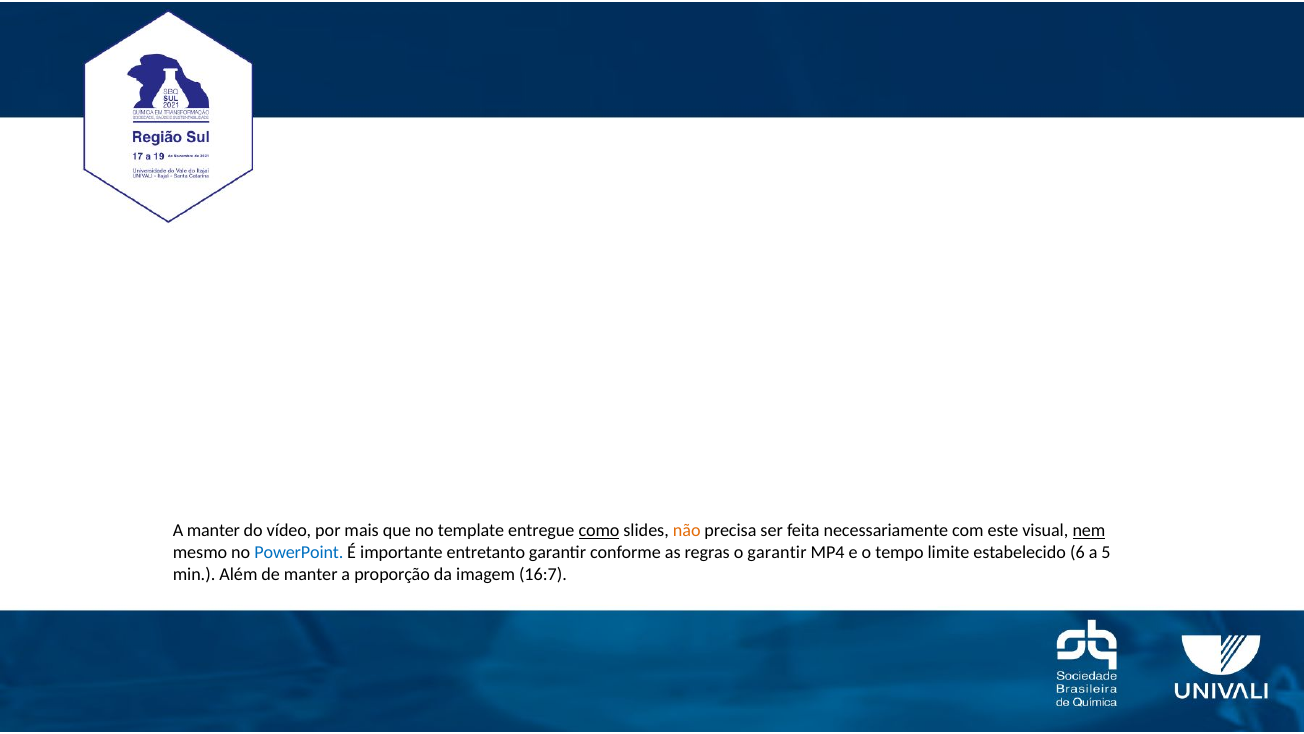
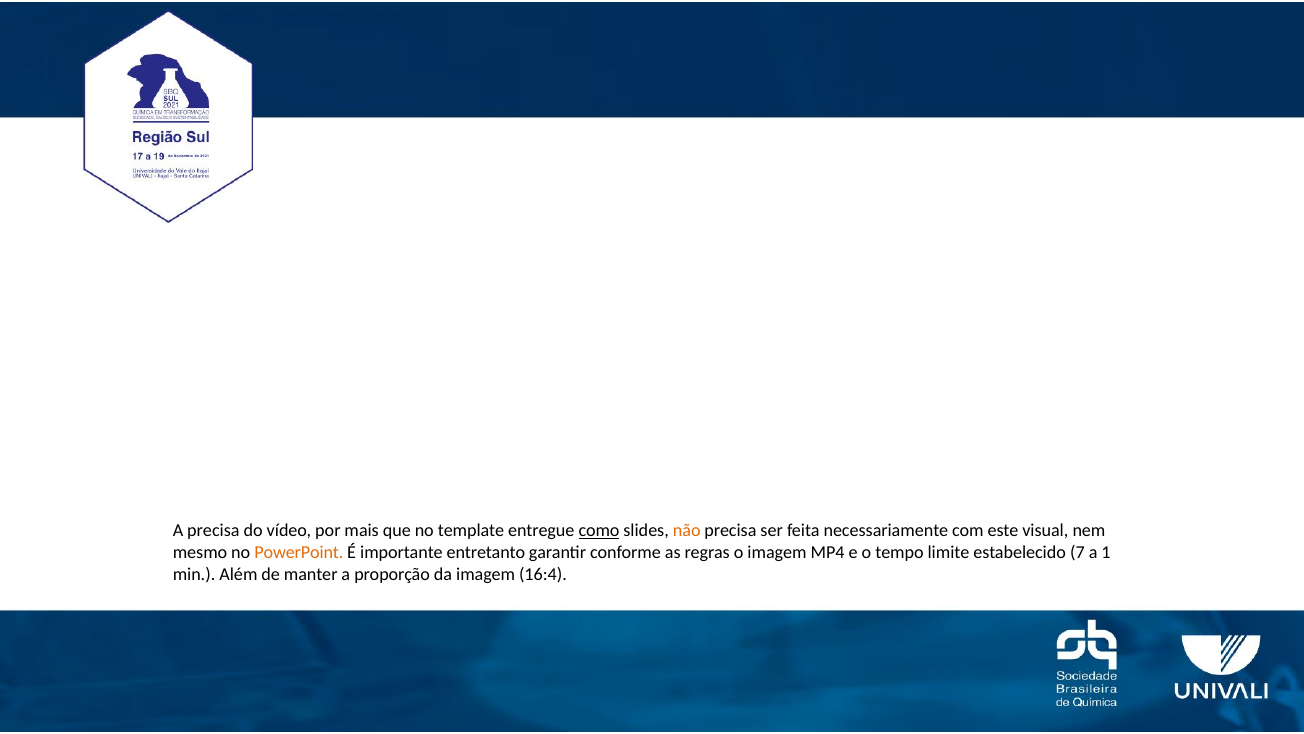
A manter: manter -> precisa
nem underline: present -> none
PowerPoint colour: blue -> orange
o garantir: garantir -> imagem
6: 6 -> 7
5: 5 -> 1
16:7: 16:7 -> 16:4
